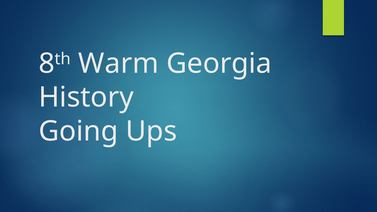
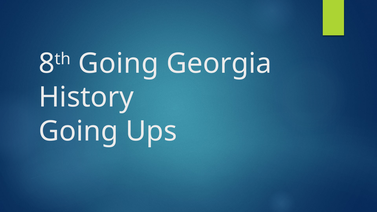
Warm at (118, 63): Warm -> Going
